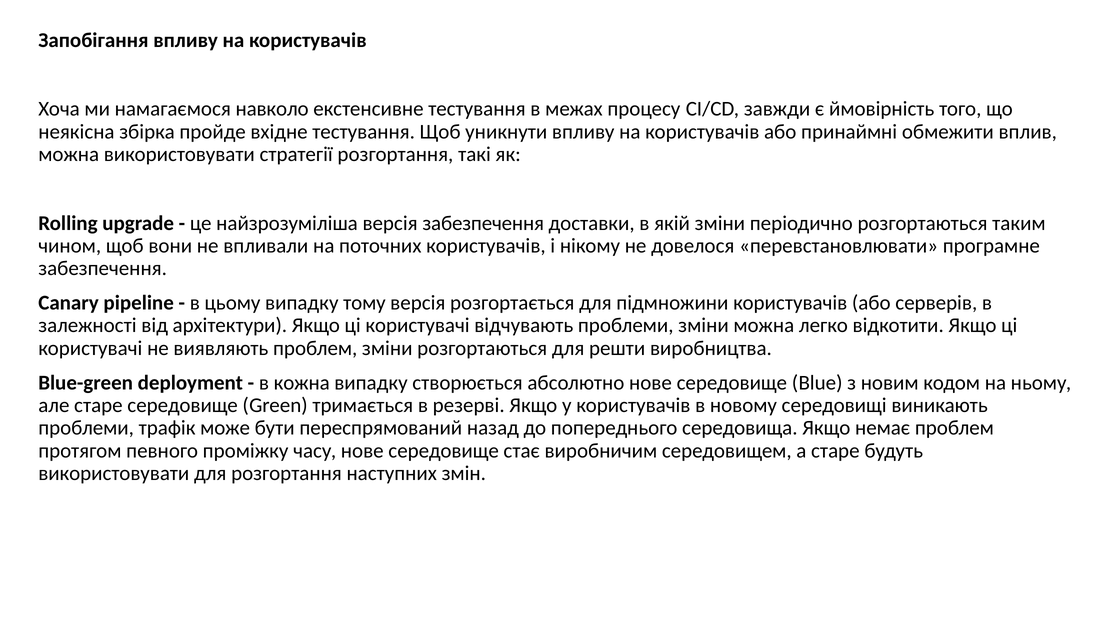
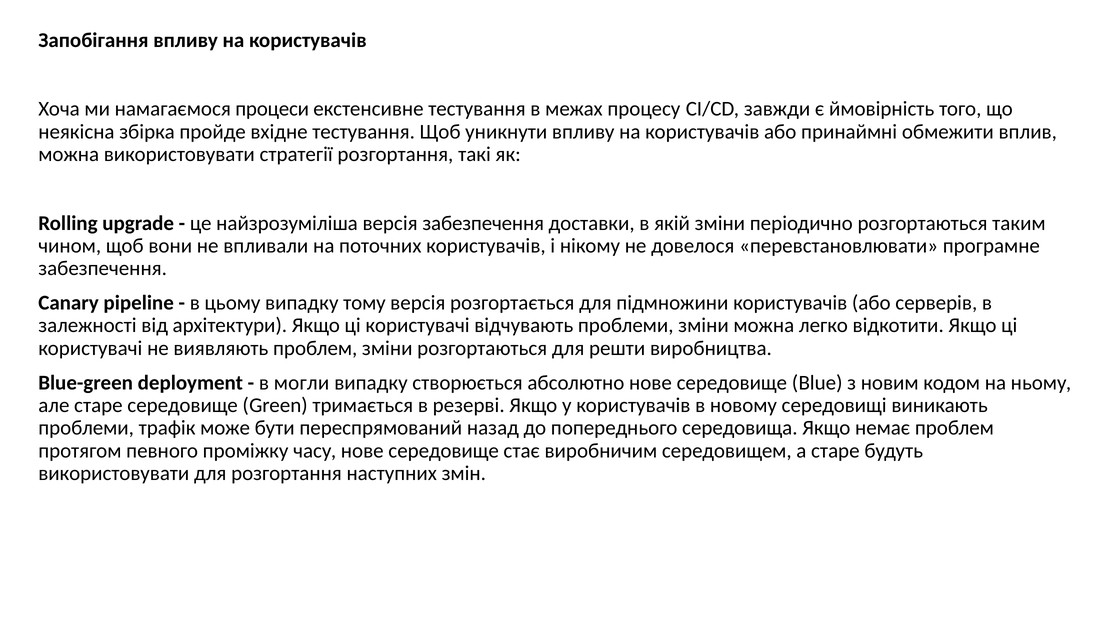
навколо: навколо -> процеси
кожна: кожна -> могли
